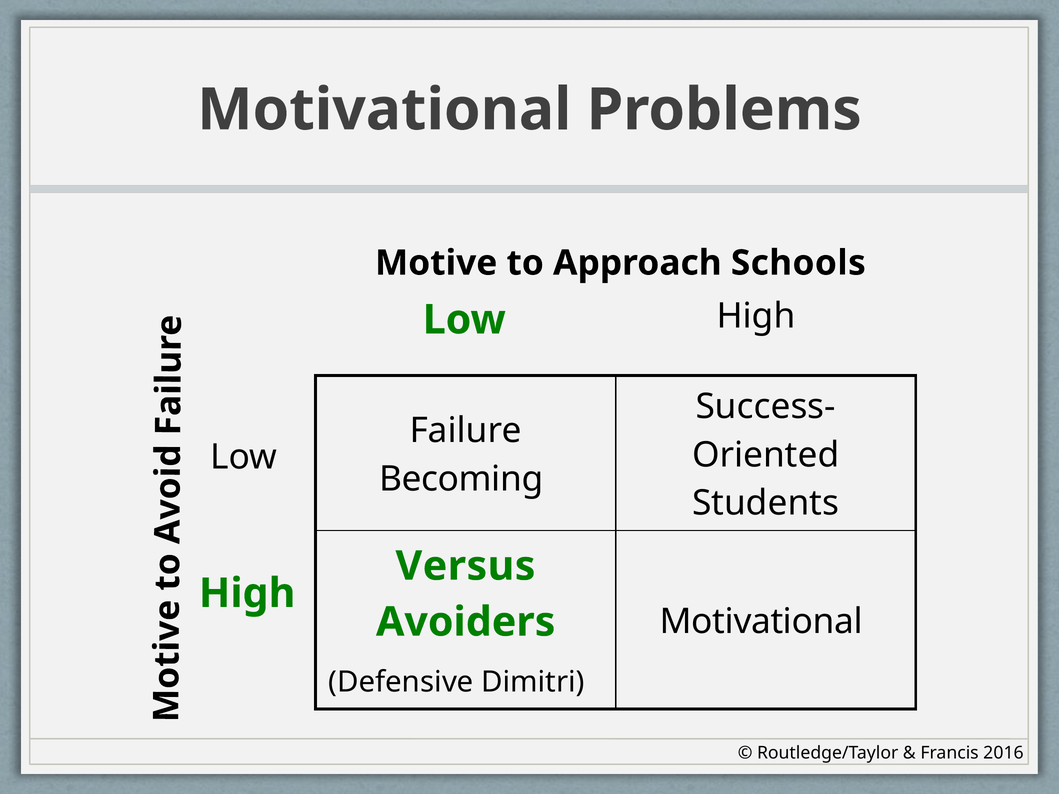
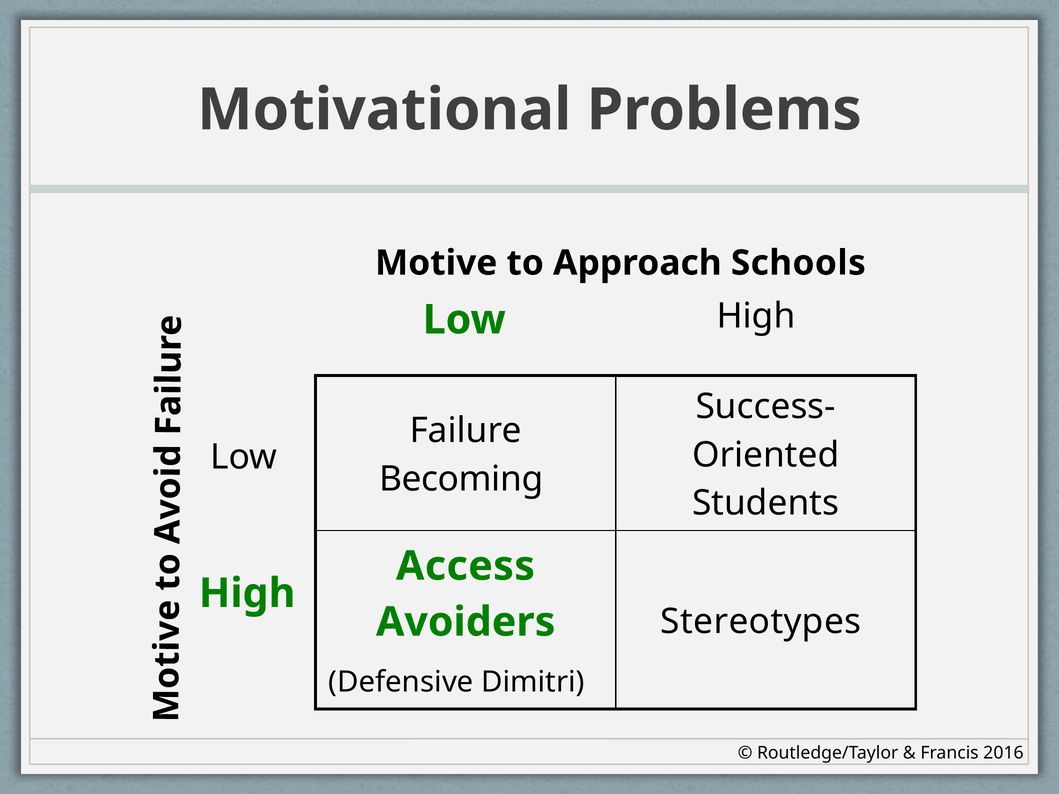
Versus: Versus -> Access
Motivational at (761, 622): Motivational -> Stereotypes
